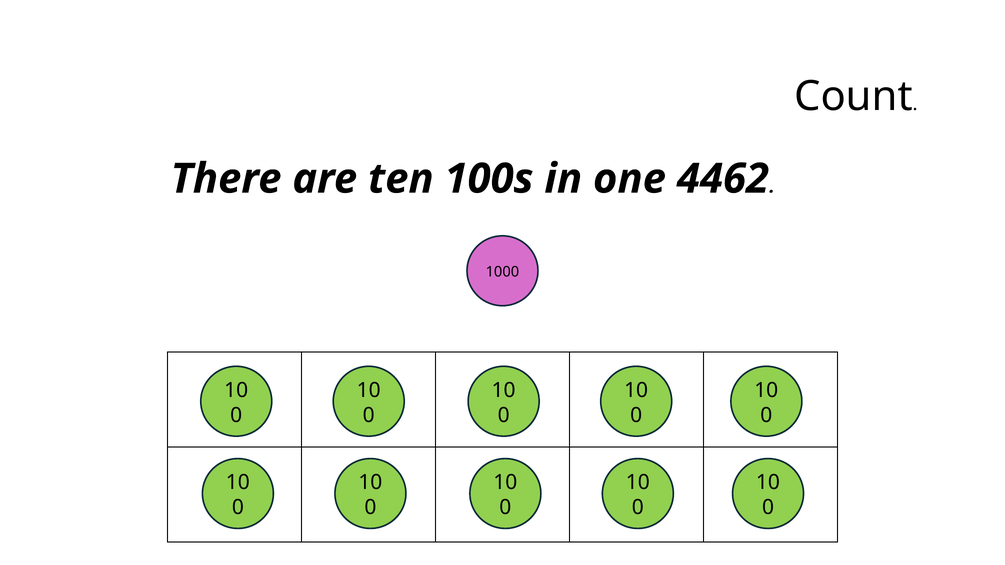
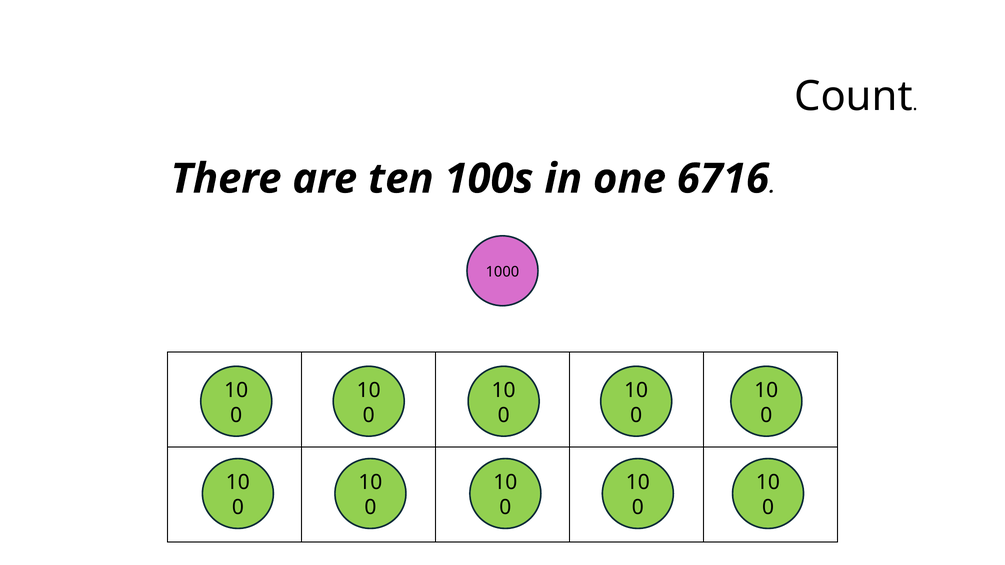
4462: 4462 -> 6716
